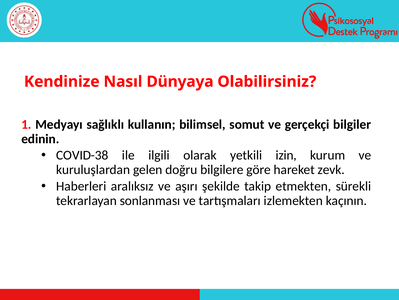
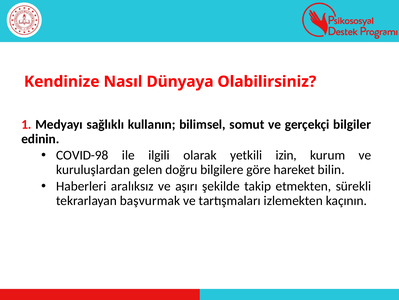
COVID-38: COVID-38 -> COVID-98
zevk: zevk -> bilin
sonlanması: sonlanması -> başvurmak
